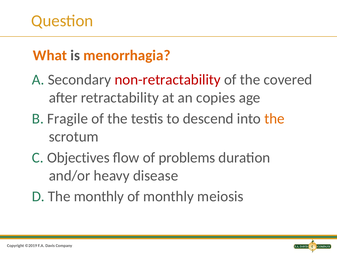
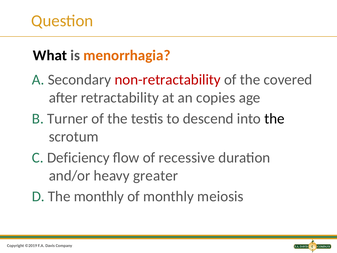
What colour: orange -> black
Fragile: Fragile -> Turner
the at (274, 118) colour: orange -> black
Objectives: Objectives -> Deficiency
problems: problems -> recessive
disease: disease -> greater
